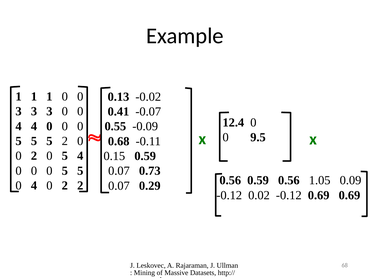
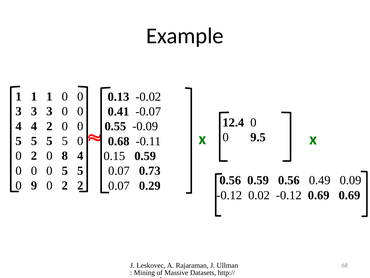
4 4 0: 0 -> 2
5 5 5 2: 2 -> 5
2 0 5: 5 -> 8
4 at (34, 185): 4 -> 9
1.05: 1.05 -> 0.49
